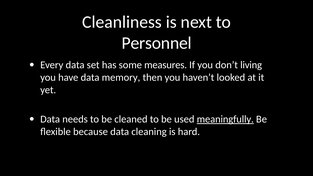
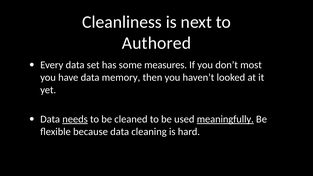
Personnel: Personnel -> Authored
living: living -> most
needs underline: none -> present
